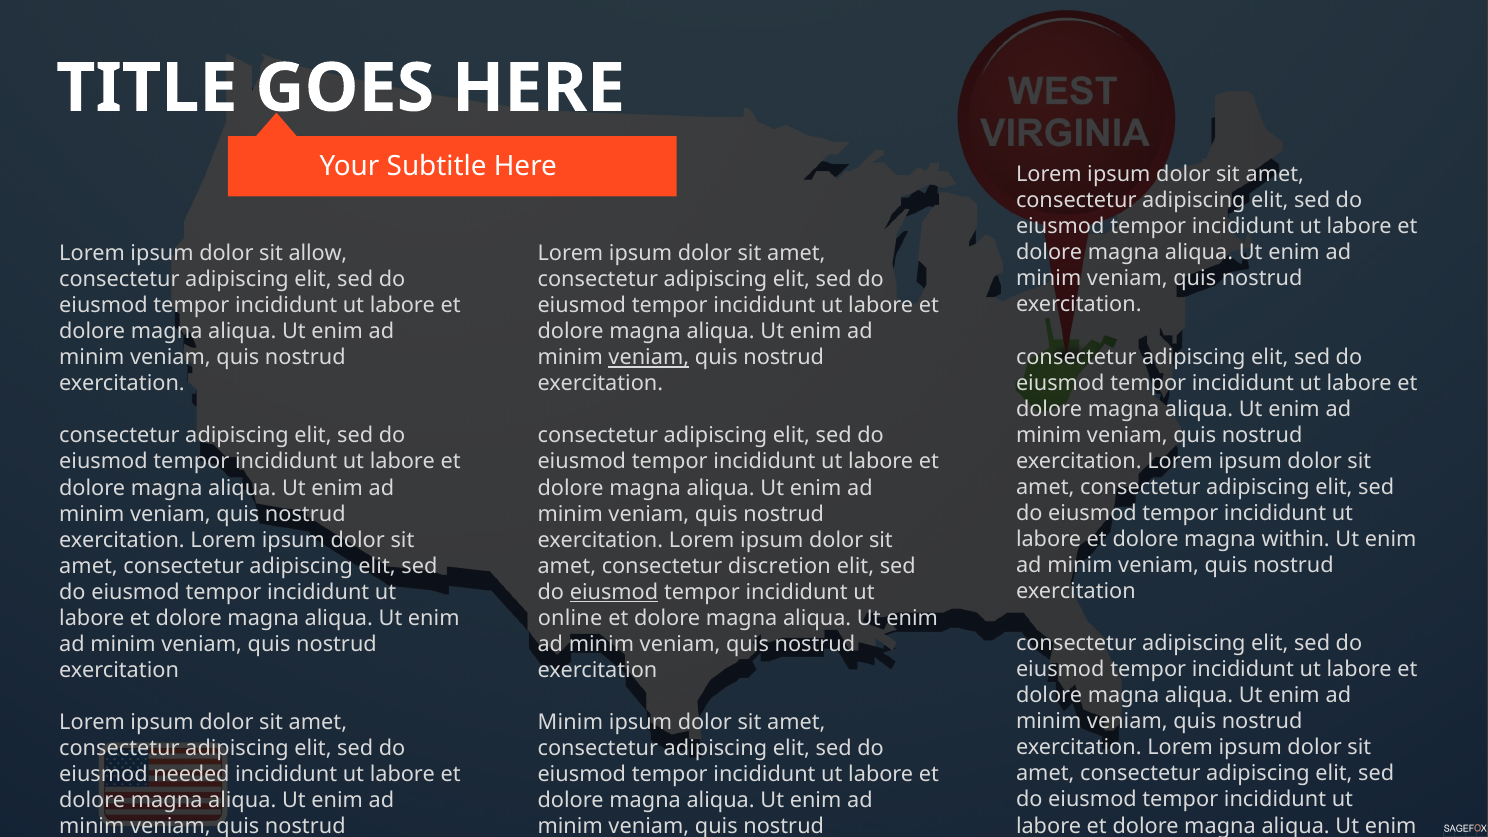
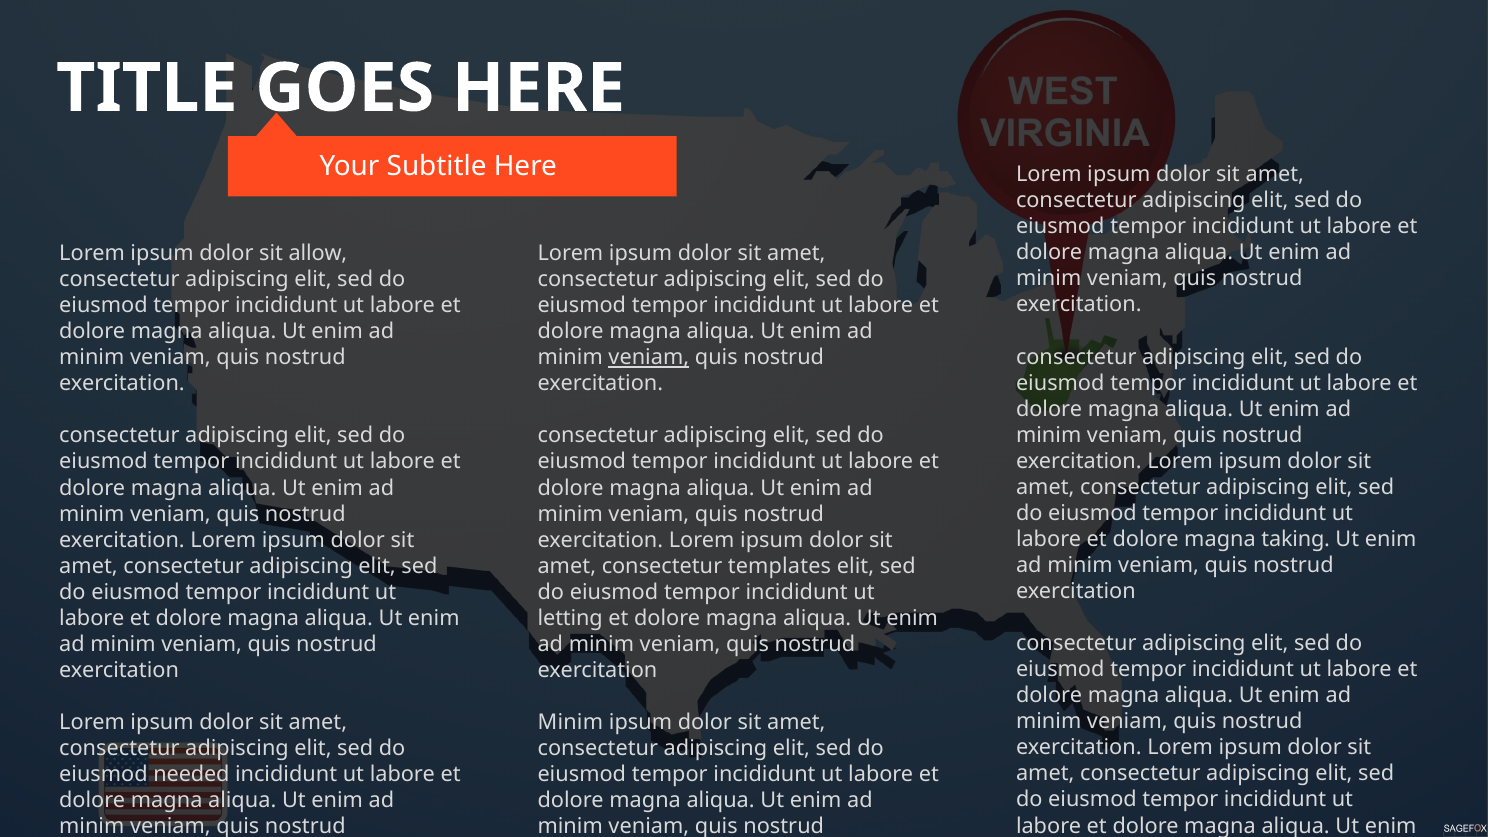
within: within -> taking
discretion: discretion -> templates
eiusmod at (614, 592) underline: present -> none
online: online -> letting
